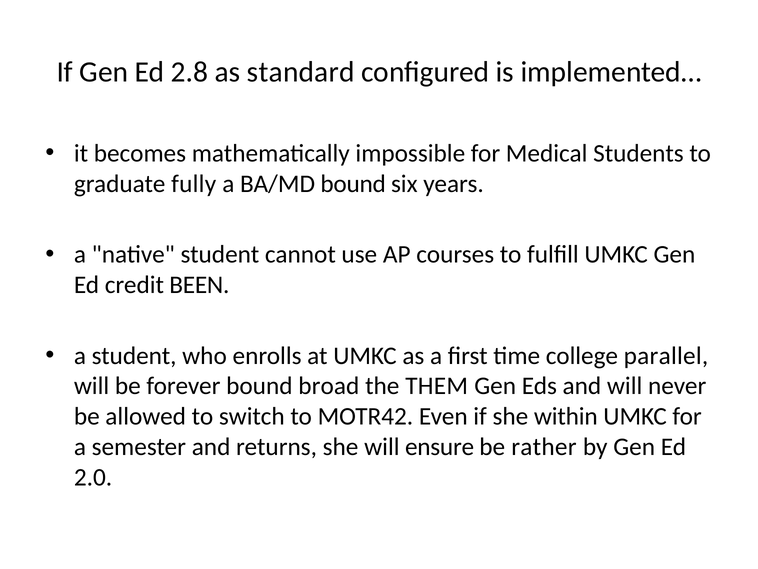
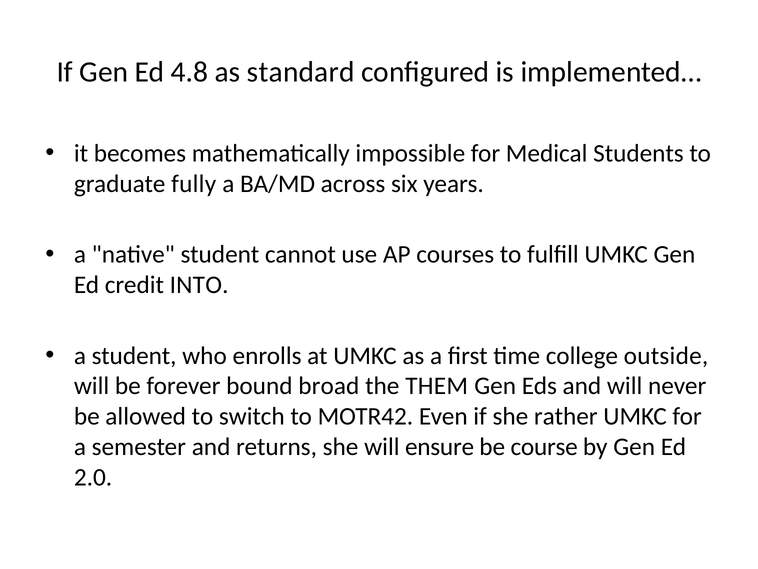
2.8: 2.8 -> 4.8
BA/MD bound: bound -> across
BEEN: BEEN -> INTO
parallel: parallel -> outside
within: within -> rather
rather: rather -> course
